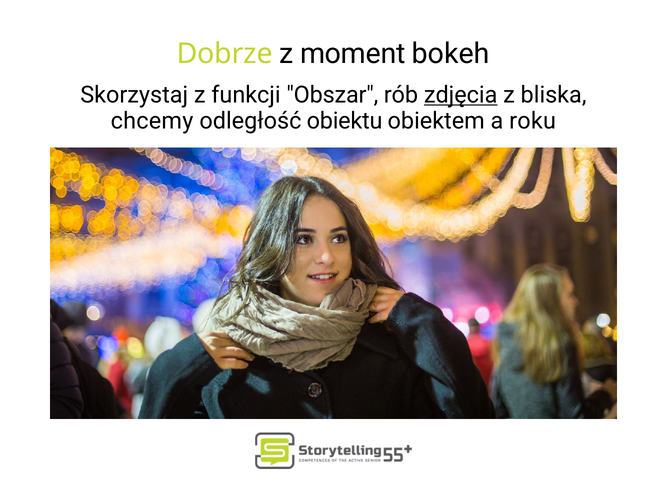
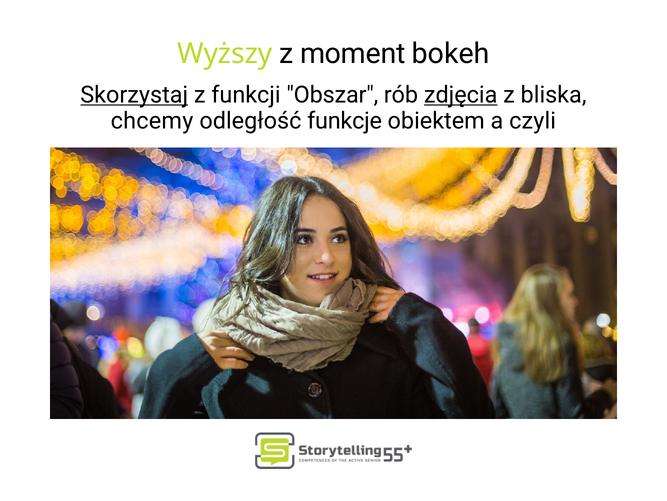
Dobrze: Dobrze -> Wyższy
Skorzystaj underline: none -> present
obiektu: obiektu -> funkcje
roku: roku -> czyli
